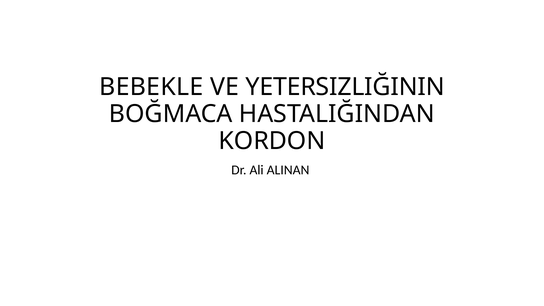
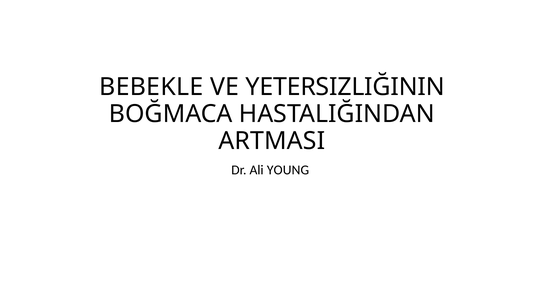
KORDON: KORDON -> ARTMASI
ALINAN: ALINAN -> YOUNG
